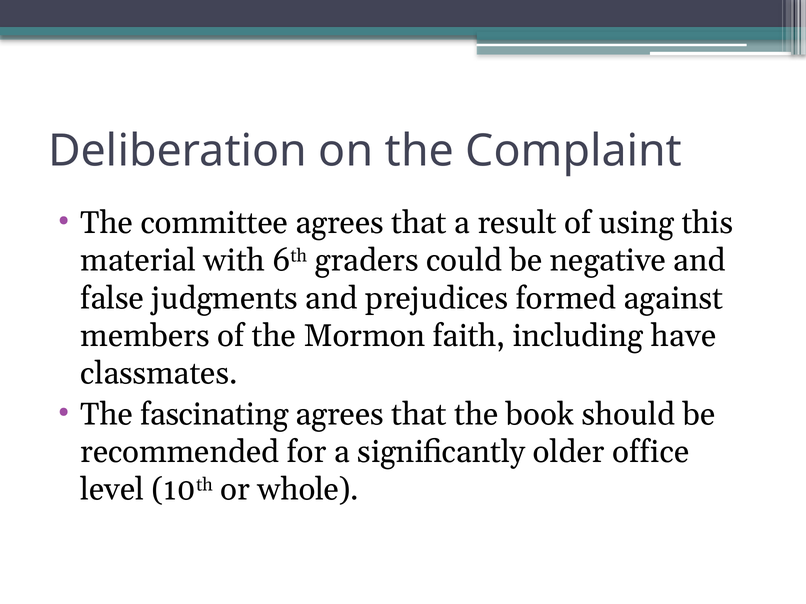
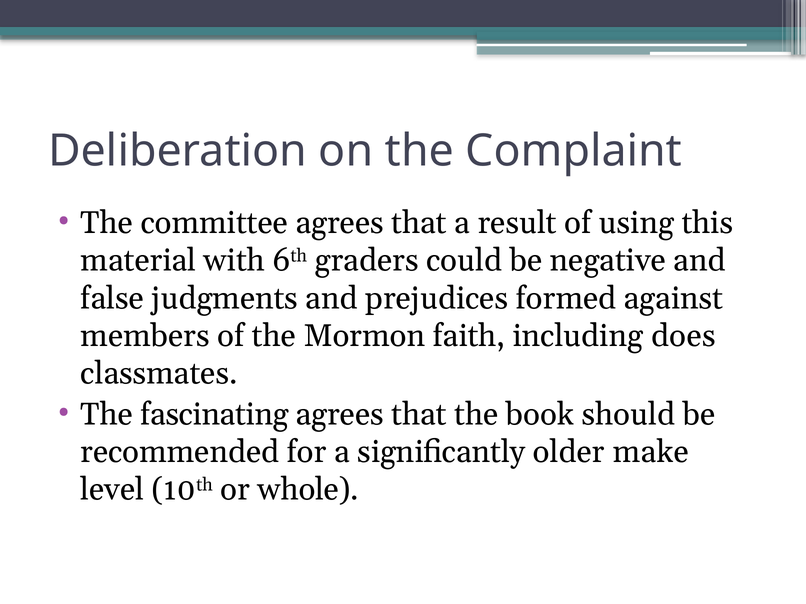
have: have -> does
office: office -> make
